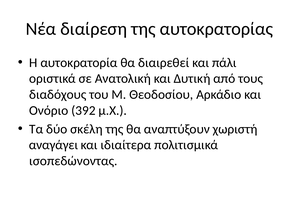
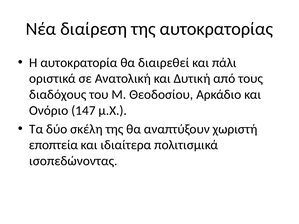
392: 392 -> 147
αναγάγει: αναγάγει -> εποπτεία
